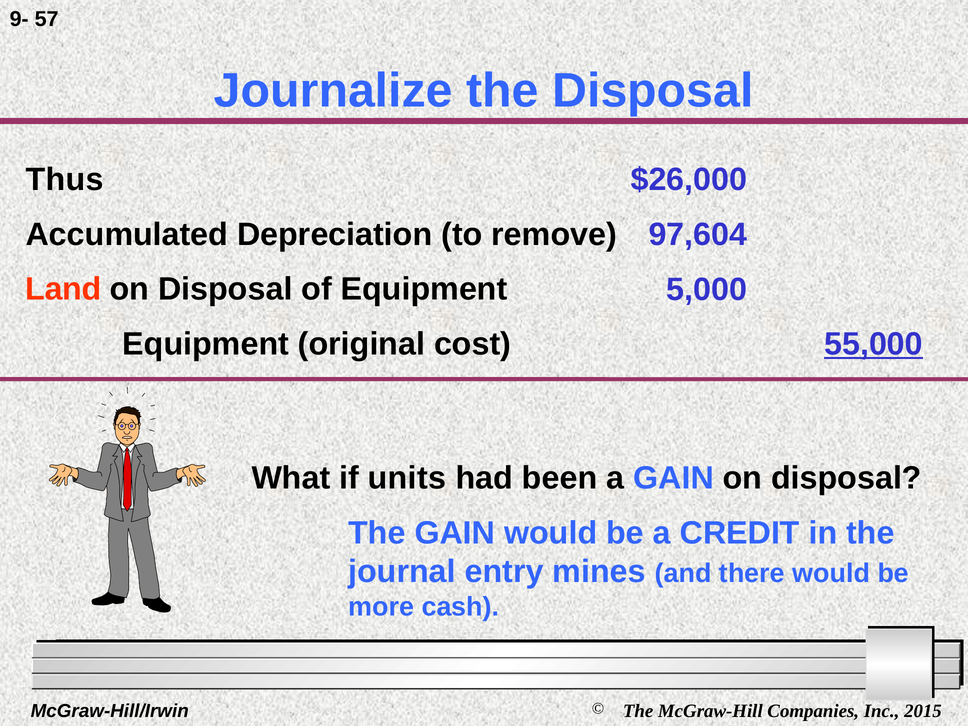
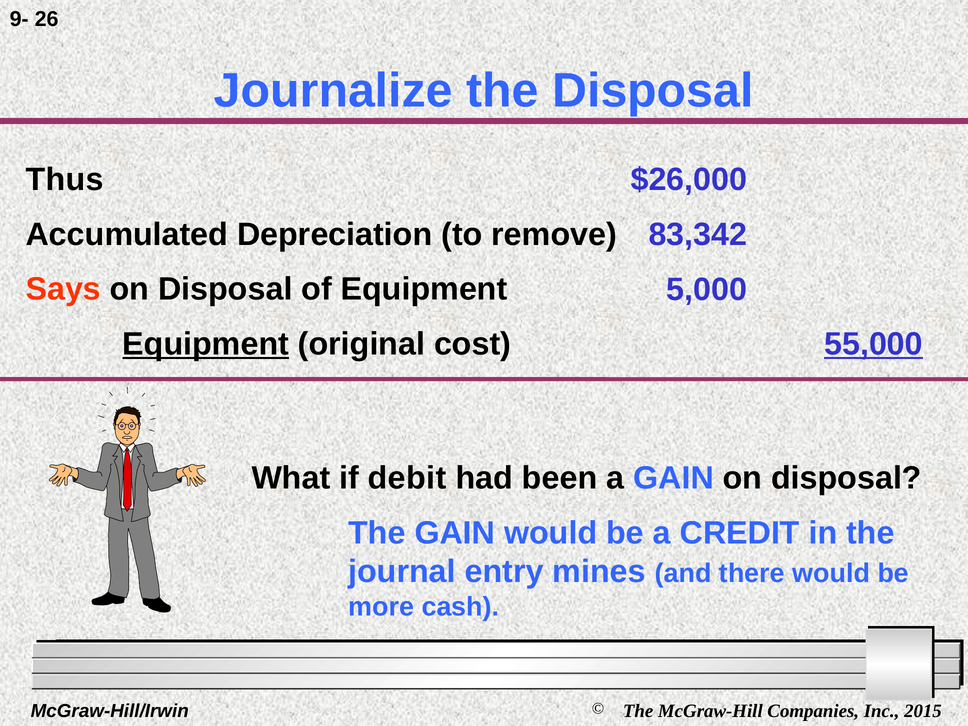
57: 57 -> 26
97,604: 97,604 -> 83,342
Land: Land -> Says
Equipment at (206, 344) underline: none -> present
units: units -> debit
